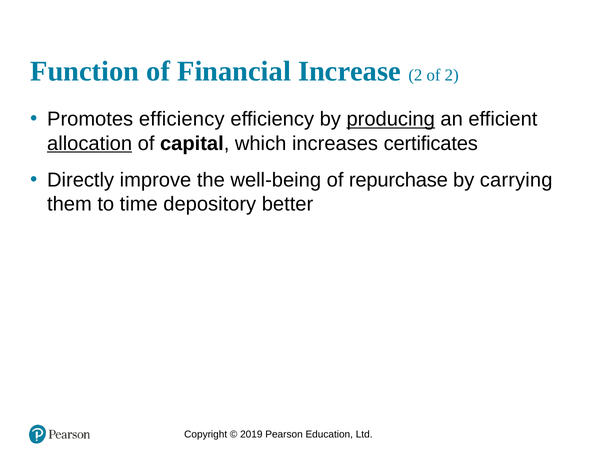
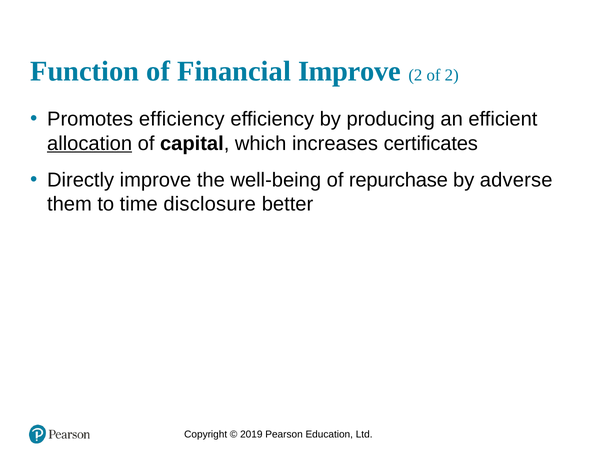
Financial Increase: Increase -> Improve
producing underline: present -> none
carrying: carrying -> adverse
depository: depository -> disclosure
